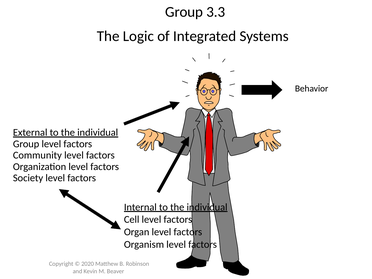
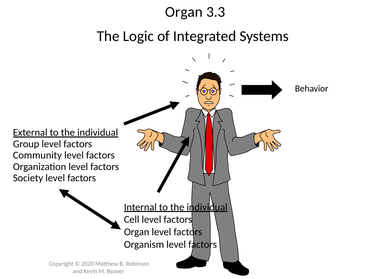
Group at (184, 12): Group -> Organ
